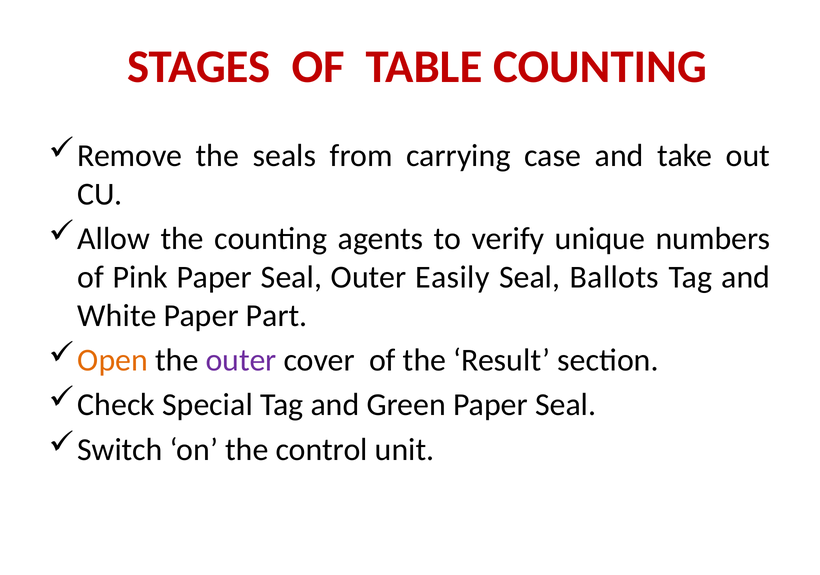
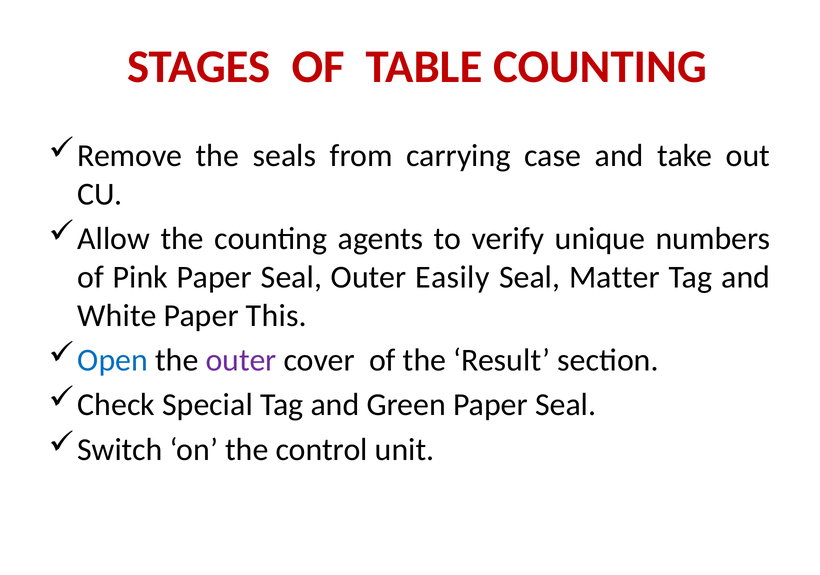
Ballots: Ballots -> Matter
Part: Part -> This
Open colour: orange -> blue
